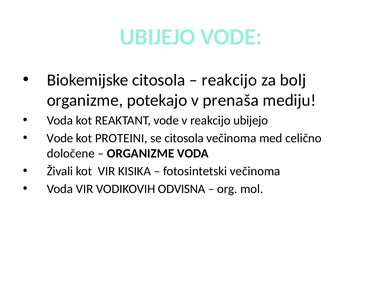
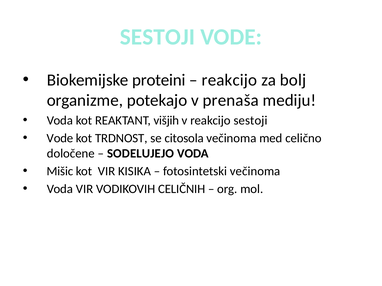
UBIJEJO at (158, 37): UBIJEJO -> SESTOJI
Biokemijske citosola: citosola -> proteini
REAKTANT vode: vode -> višjih
reakcijo ubijejo: ubijejo -> sestoji
PROTEINI: PROTEINI -> TRDNOST
ORGANIZME at (141, 154): ORGANIZME -> SODELUJEJO
Živali: Živali -> Mišic
ODVISNA: ODVISNA -> CELIČNIH
